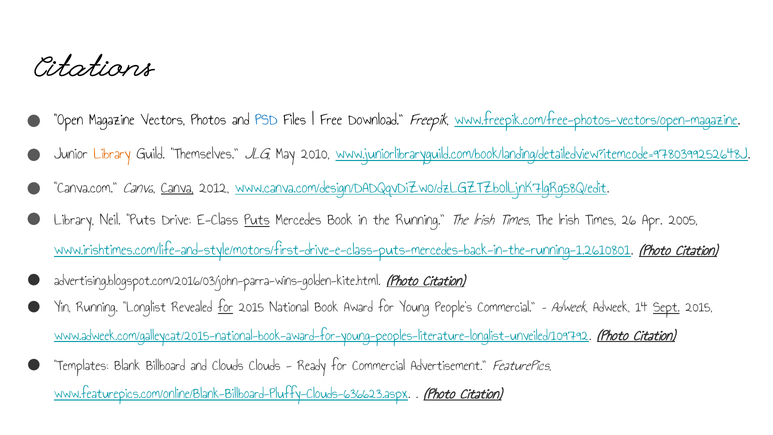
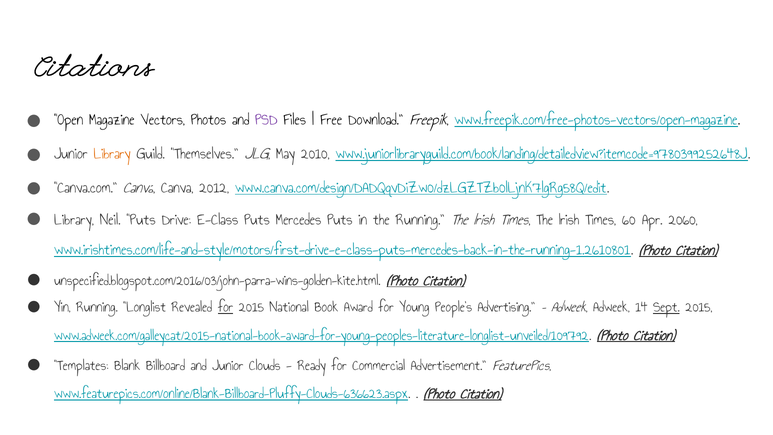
PSD colour: blue -> purple
Canva at (177, 187) underline: present -> none
Puts at (257, 219) underline: present -> none
Mercedes Book: Book -> Puts
26: 26 -> 60
2005: 2005 -> 2060
advertising.blogspot.com/2016/03/john-parra-wins-golden-kite.html: advertising.blogspot.com/2016/03/john-parra-wins-golden-kite.html -> unspecified.blogspot.com/2016/03/john-parra-wins-golden-kite.html
People's Commercial: Commercial -> Advertising
and Clouds: Clouds -> Junior
